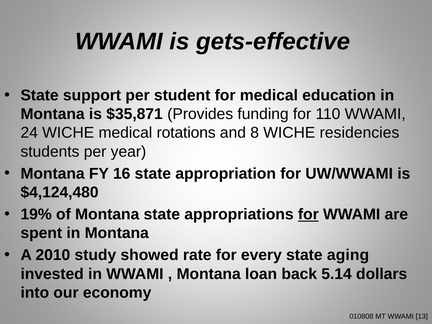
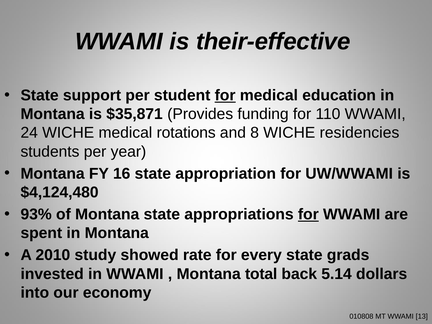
gets-effective: gets-effective -> their-effective
for at (225, 95) underline: none -> present
19%: 19% -> 93%
aging: aging -> grads
loan: loan -> total
